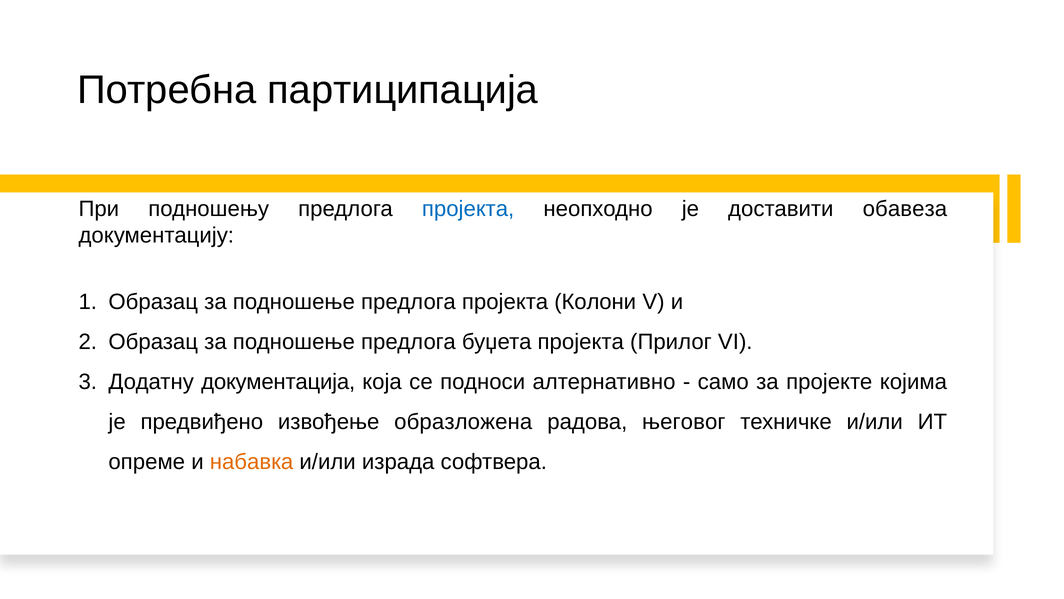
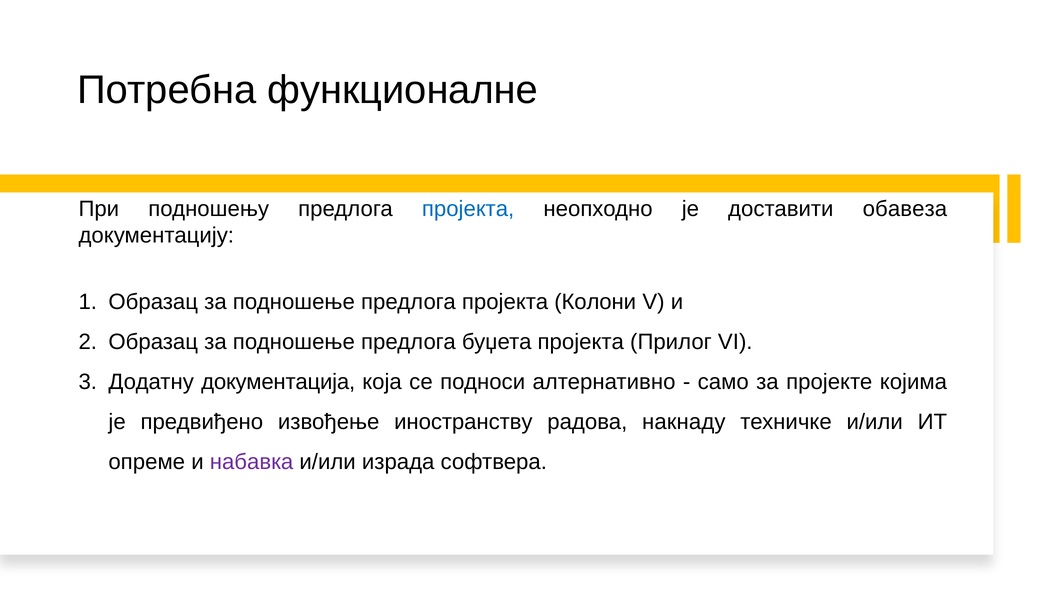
партиципација: партиципација -> функционалне
образложена: образложена -> иностранству
његовог: његовог -> накнаду
набавка colour: orange -> purple
